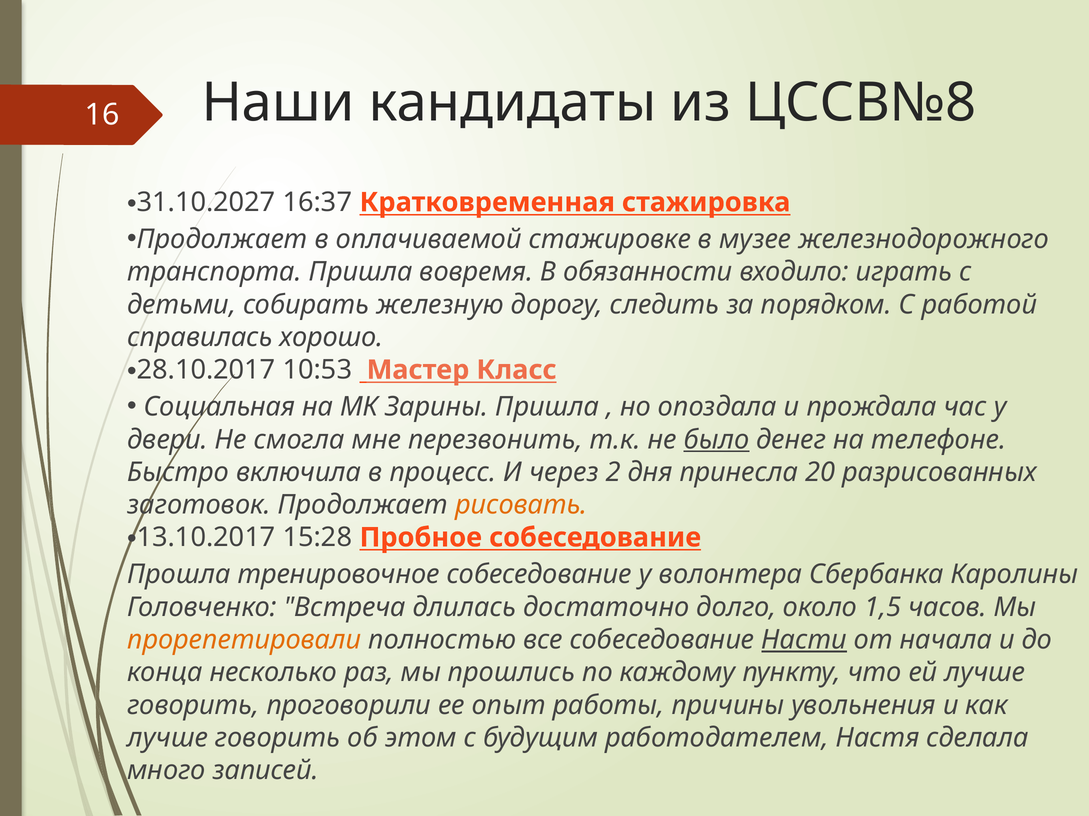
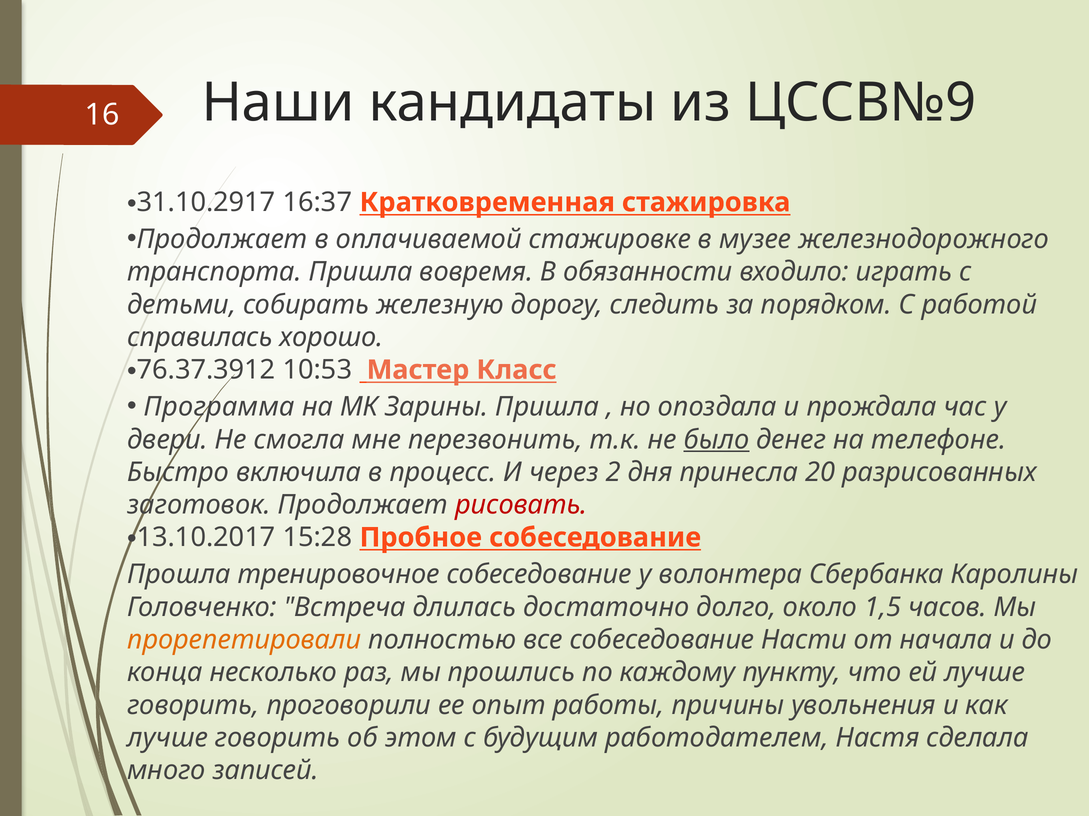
ЦССВ№8: ЦССВ№8 -> ЦССВ№9
31.10.2027: 31.10.2027 -> 31.10.2917
28.10.2017: 28.10.2017 -> 76.37.3912
Социальная: Социальная -> Программа
рисовать colour: orange -> red
Насти underline: present -> none
